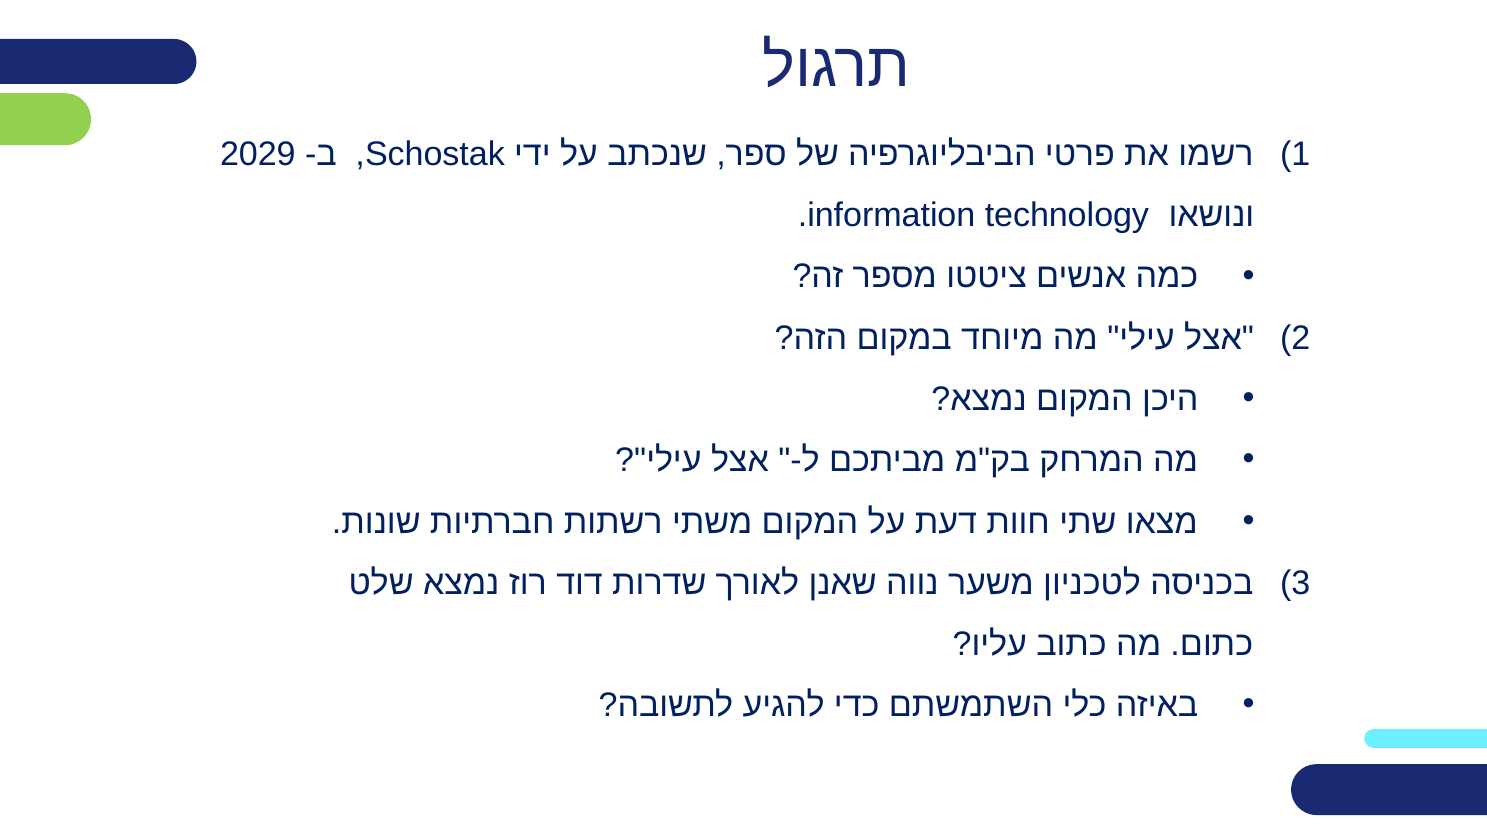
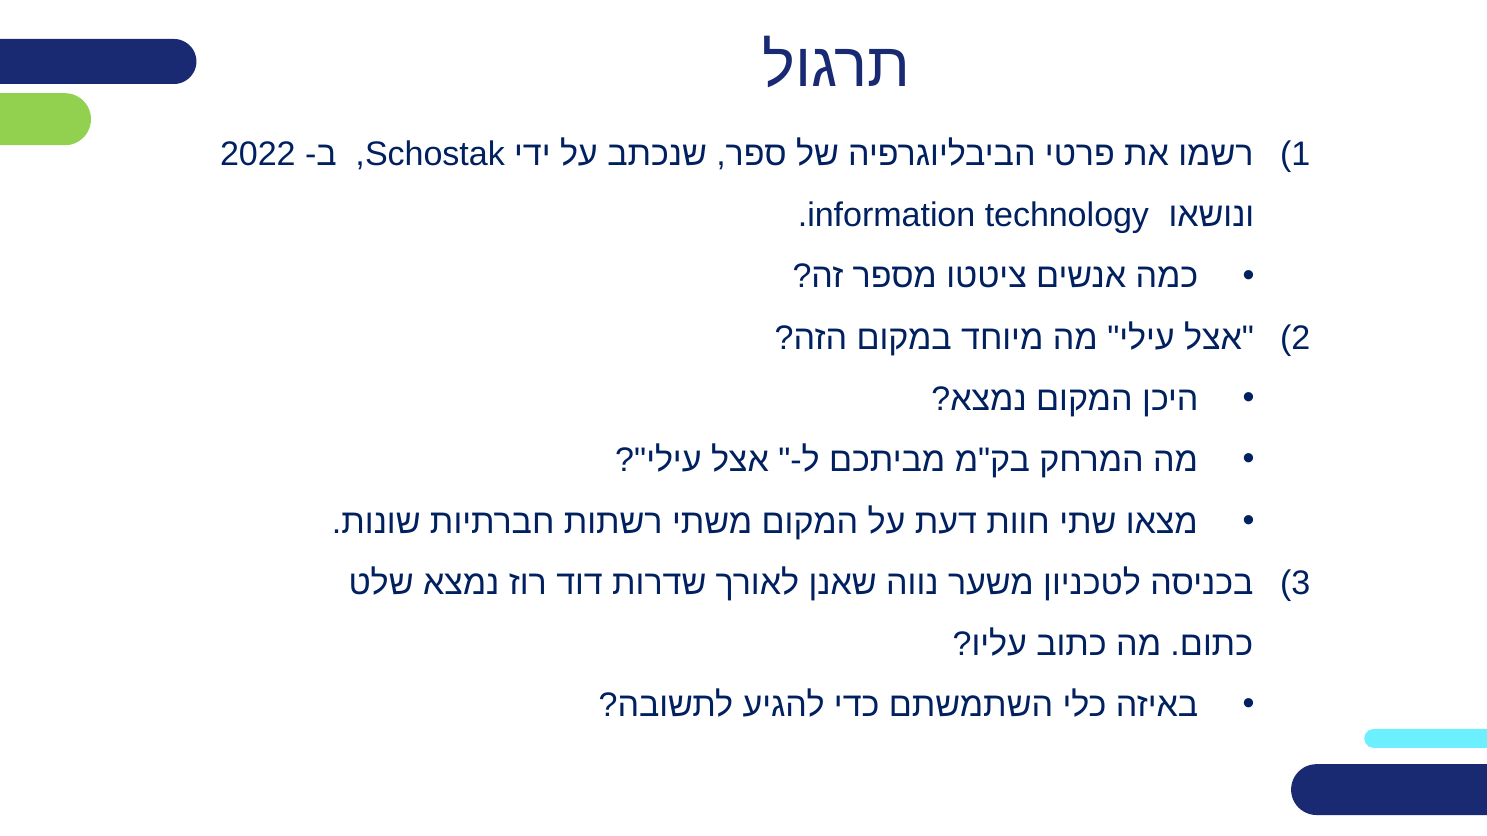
2029: 2029 -> 2022
